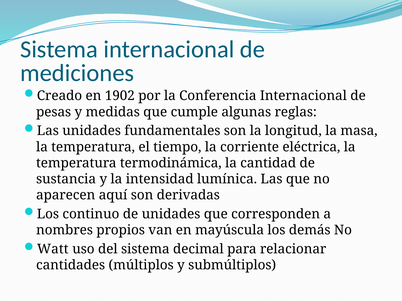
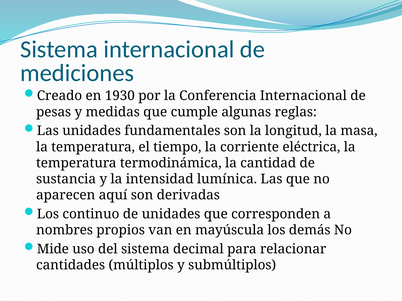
1902: 1902 -> 1930
Watt: Watt -> Mide
